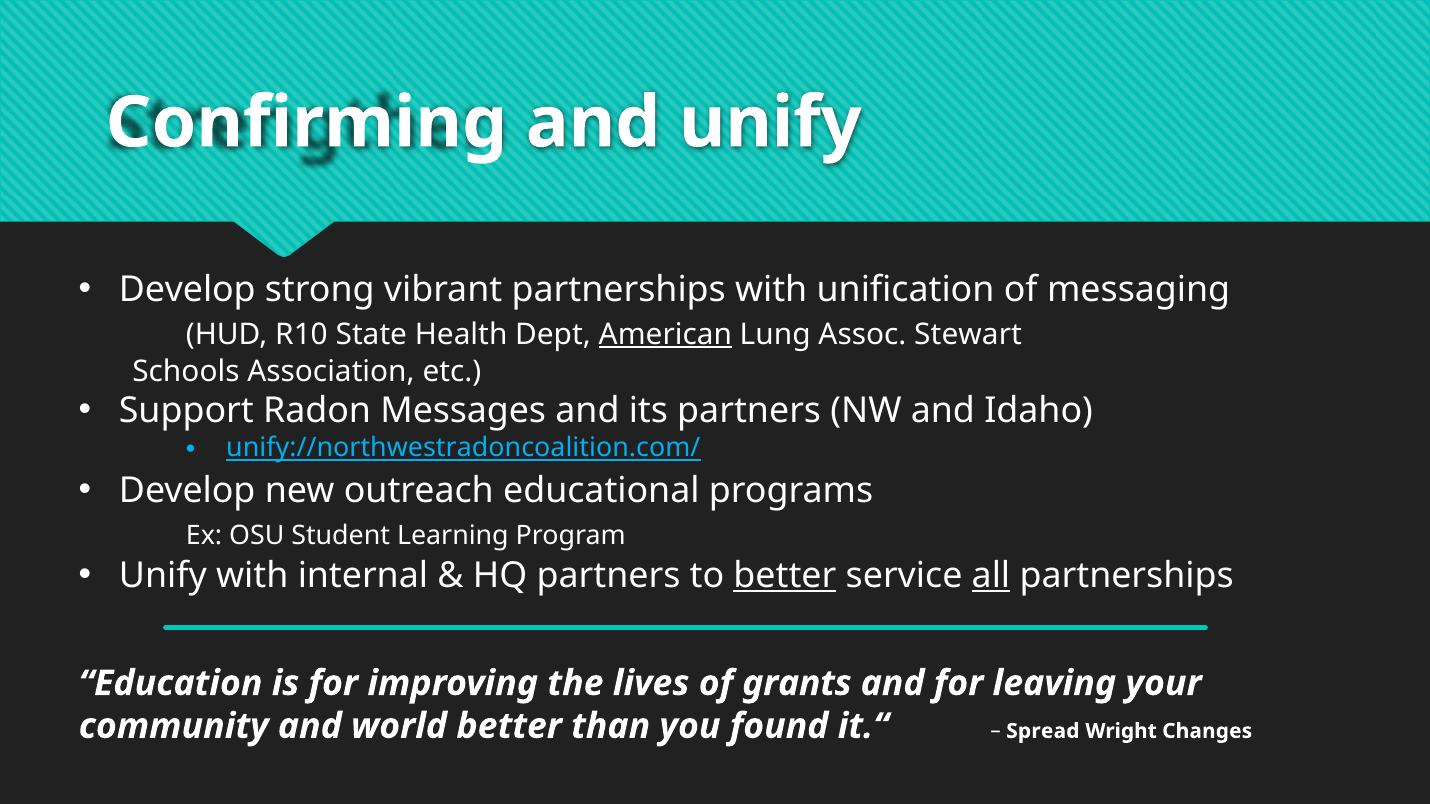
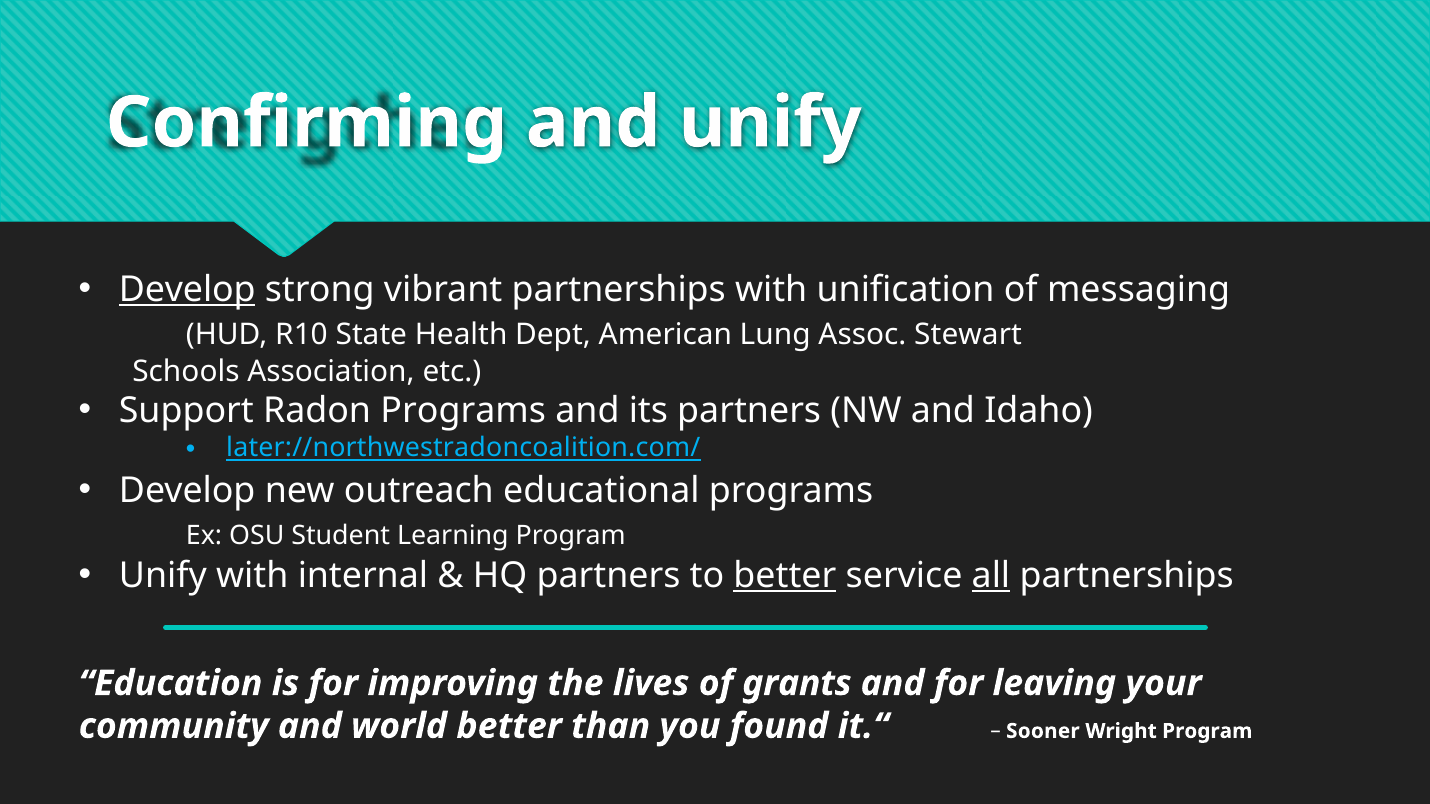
Develop at (187, 290) underline: none -> present
American underline: present -> none
Radon Messages: Messages -> Programs
unify://northwestradoncoalition.com/: unify://northwestradoncoalition.com/ -> later://northwestradoncoalition.com/
Spread: Spread -> Sooner
Wright Changes: Changes -> Program
